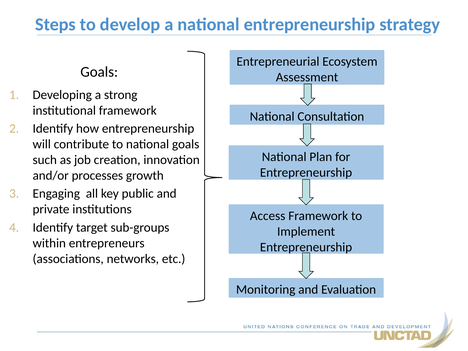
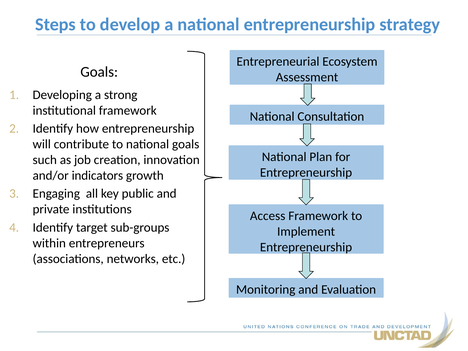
processes: processes -> indicators
